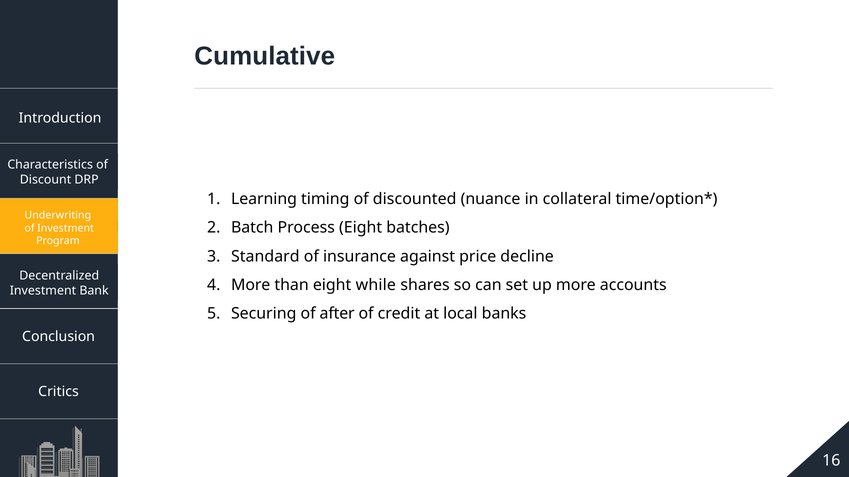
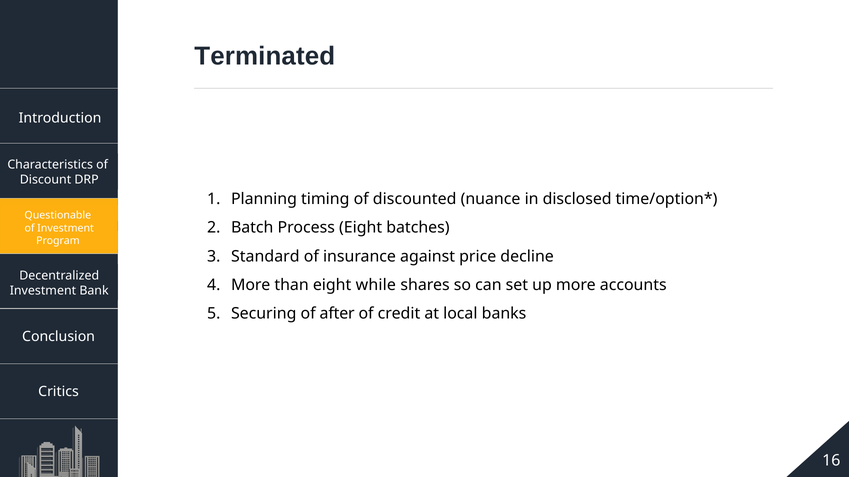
Cumulative: Cumulative -> Terminated
Learning: Learning -> Planning
collateral: collateral -> disclosed
Underwriting: Underwriting -> Questionable
